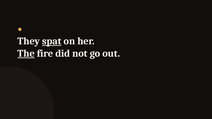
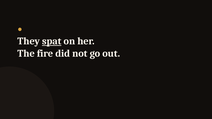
The underline: present -> none
